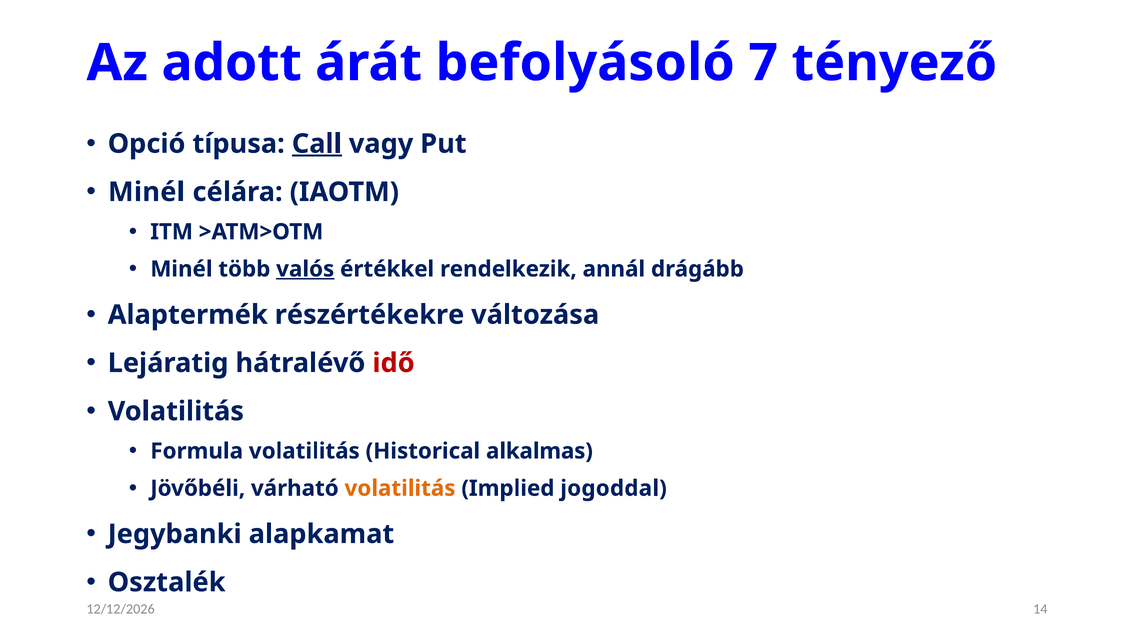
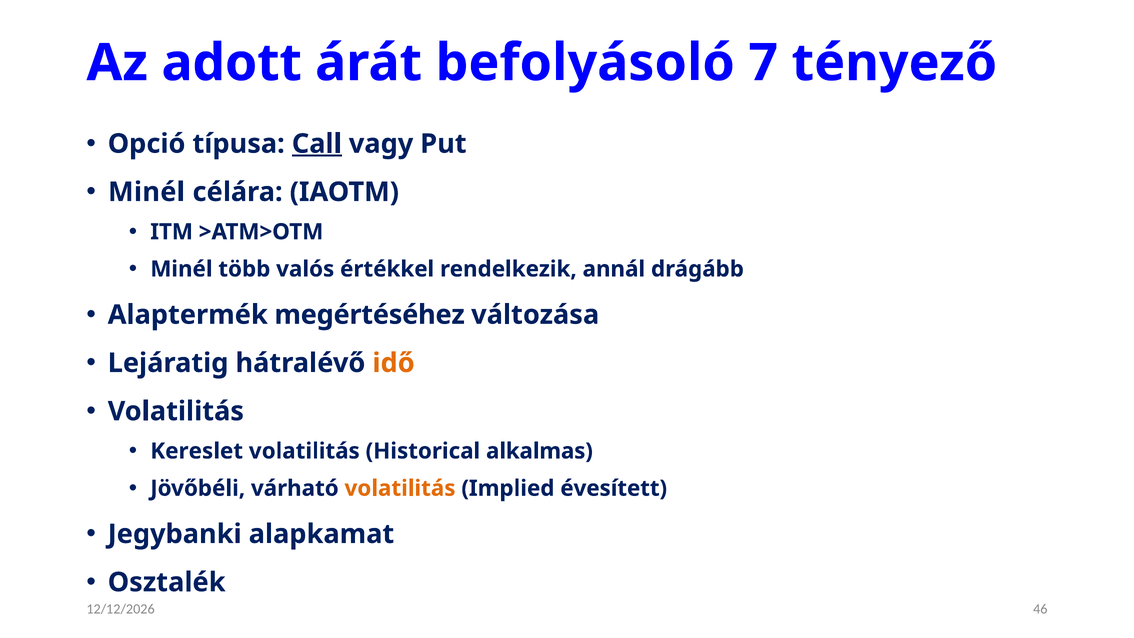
valós underline: present -> none
részértékekre: részértékekre -> megértéséhez
idő colour: red -> orange
Formula: Formula -> Kereslet
jogoddal: jogoddal -> évesített
14: 14 -> 46
